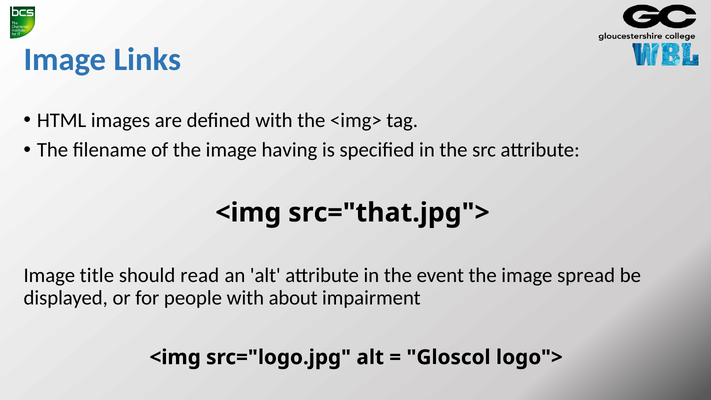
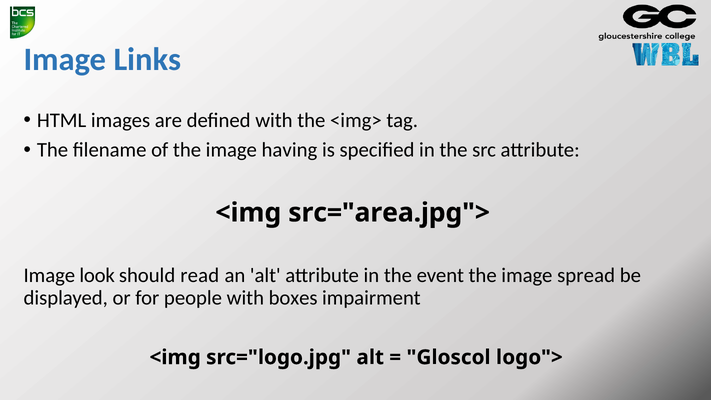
src="that.jpg">: src="that.jpg"> -> src="area.jpg">
title: title -> look
about: about -> boxes
